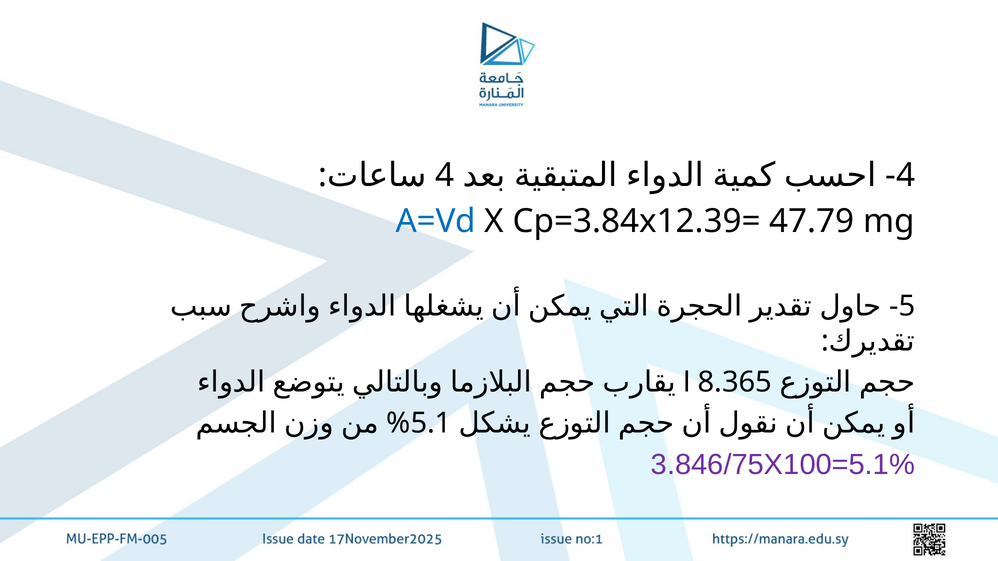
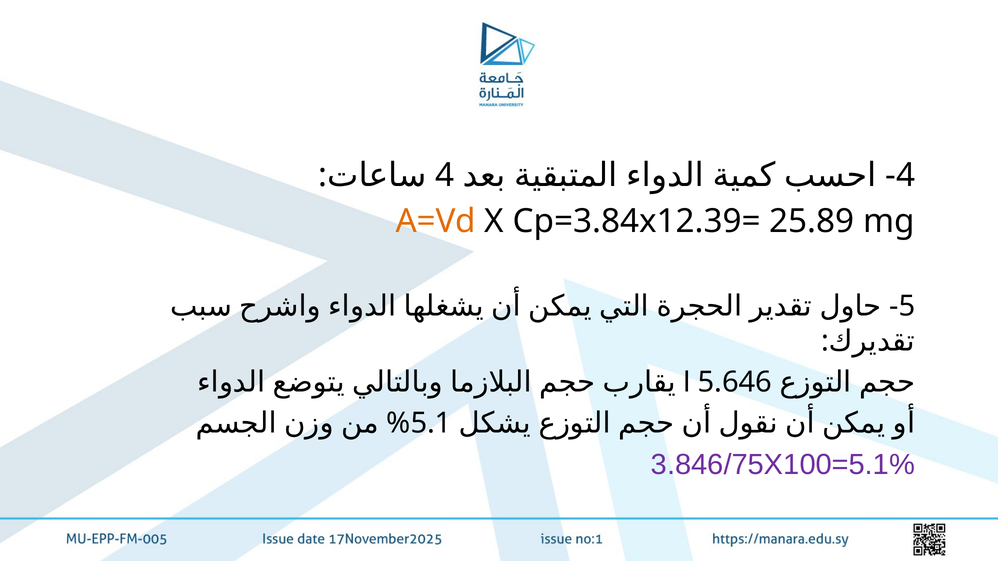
A=Vd colour: blue -> orange
47.79: 47.79 -> 25.89
8.365: 8.365 -> 5.646
